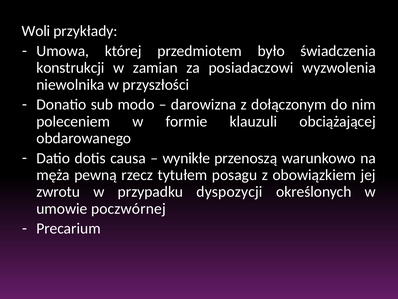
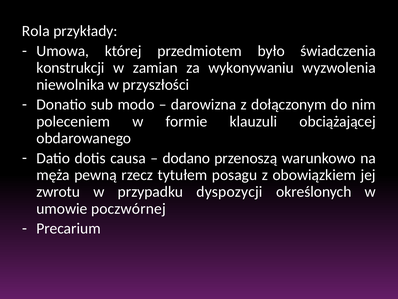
Woli: Woli -> Rola
posiadaczowi: posiadaczowi -> wykonywaniu
wynikłe: wynikłe -> dodano
